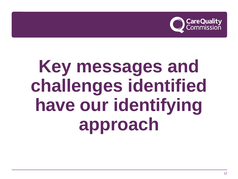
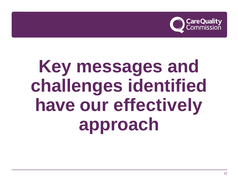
identifying: identifying -> effectively
